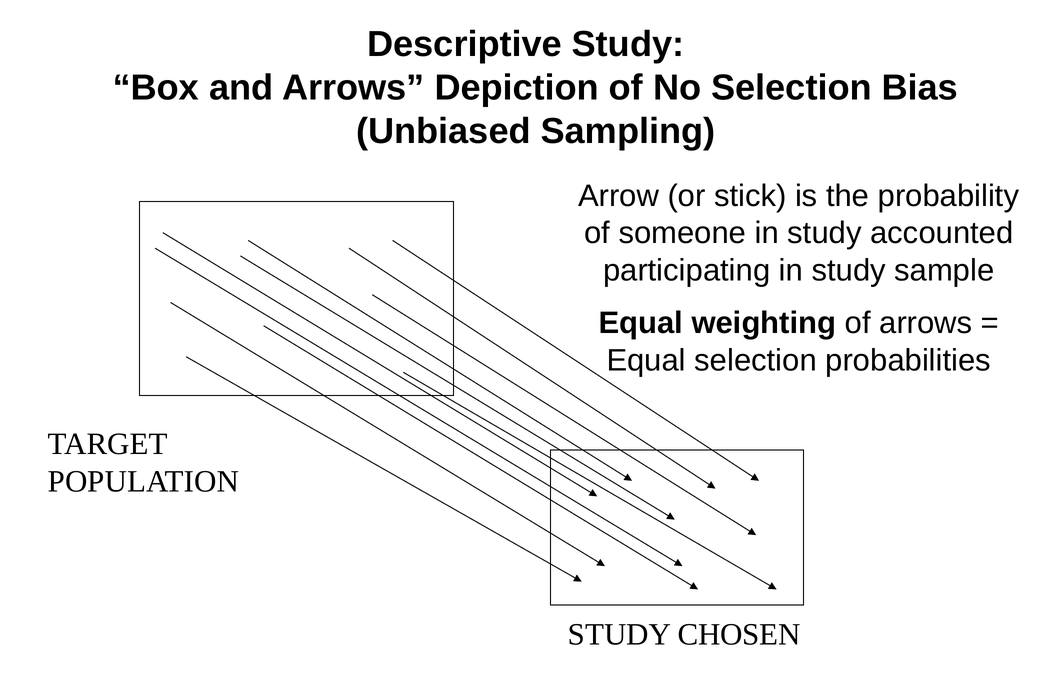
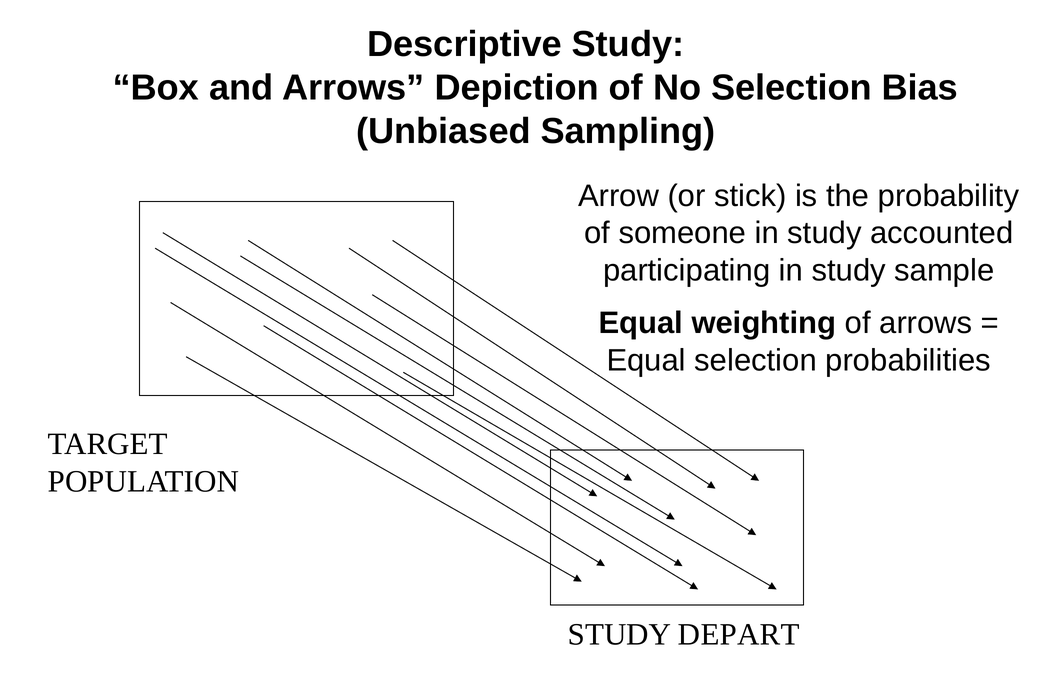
CHOSEN: CHOSEN -> DEPART
